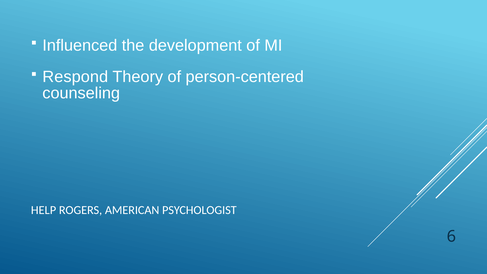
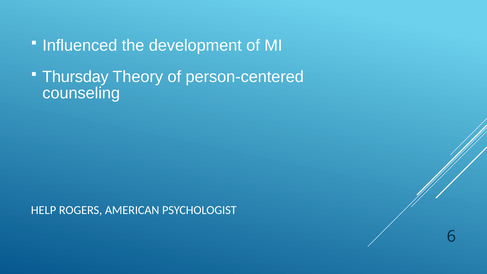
Respond: Respond -> Thursday
